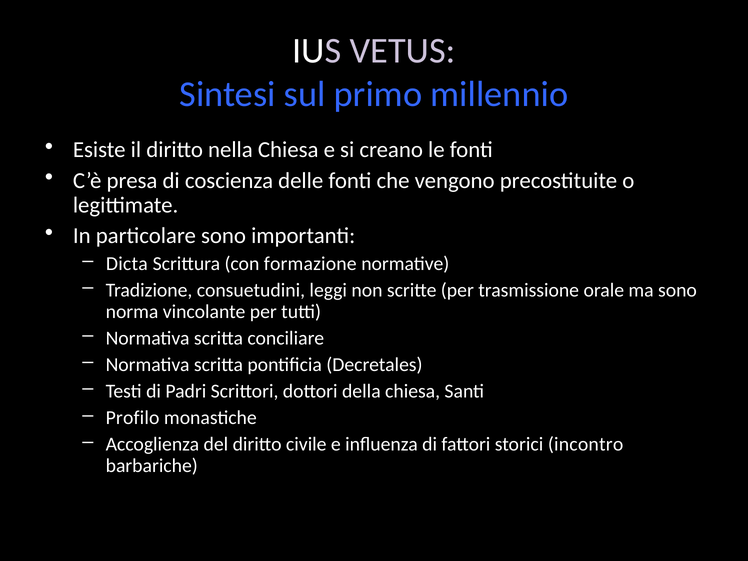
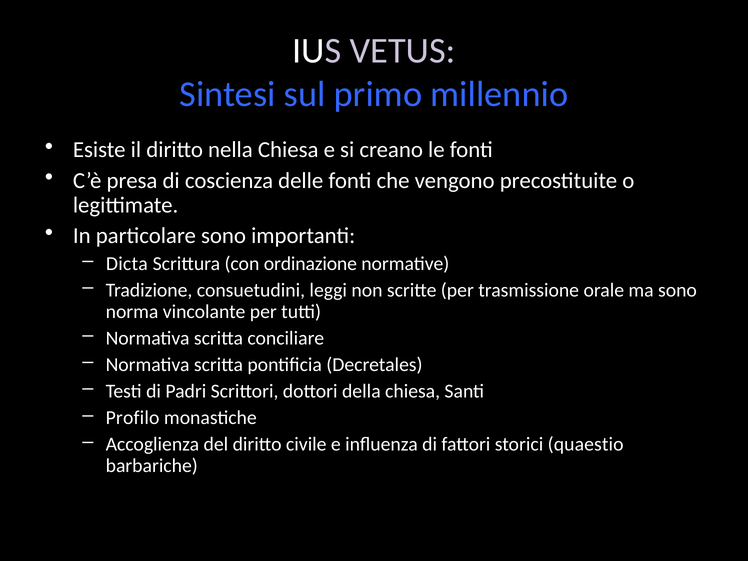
formazione: formazione -> ordinazione
incontro: incontro -> quaestio
